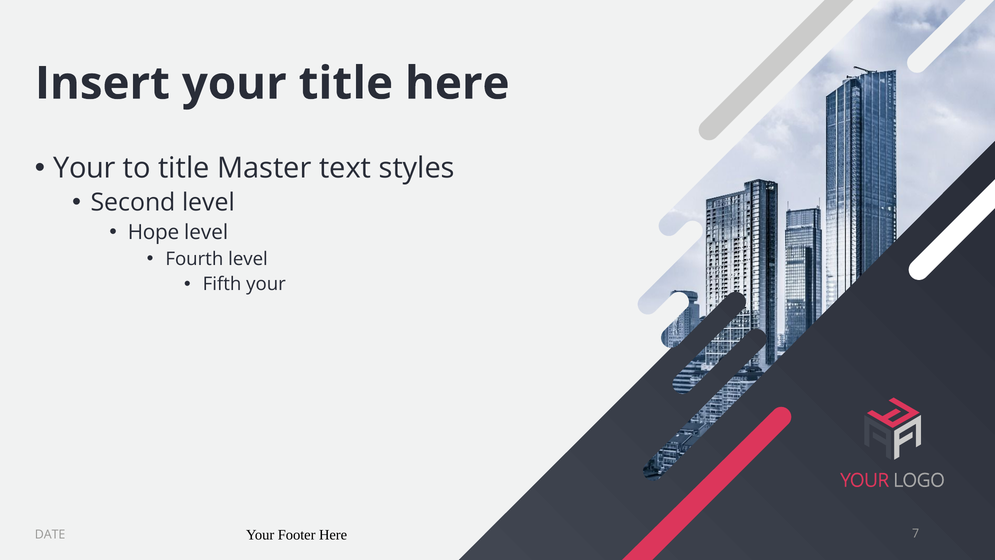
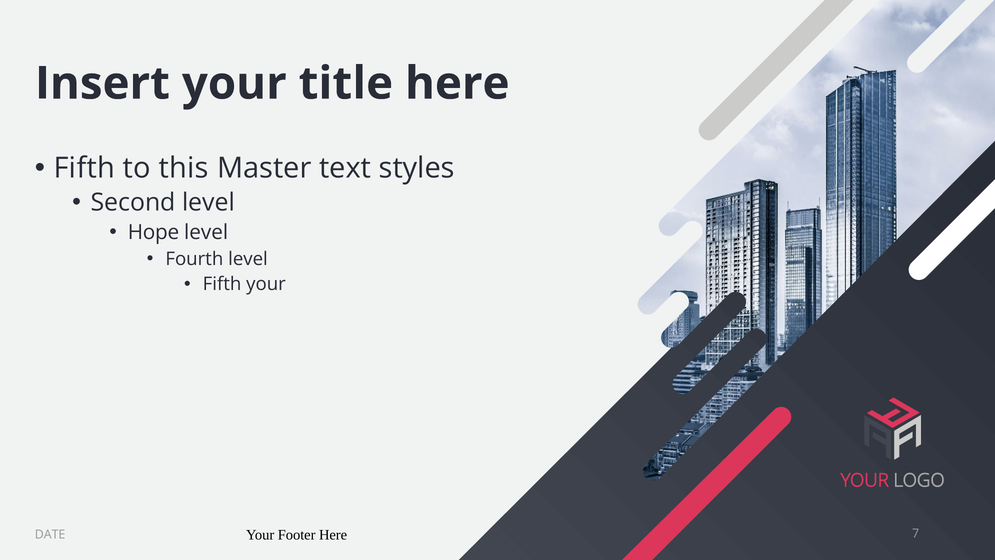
Your at (85, 168): Your -> Fifth
to title: title -> this
